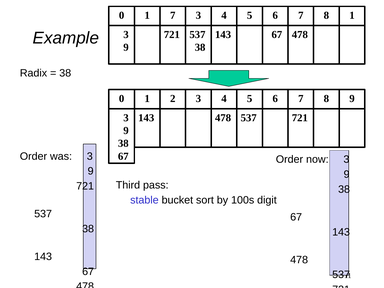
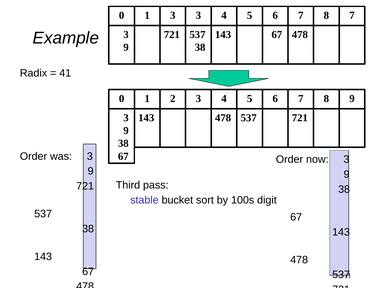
1 7: 7 -> 3
8 1: 1 -> 7
38 at (65, 73): 38 -> 41
